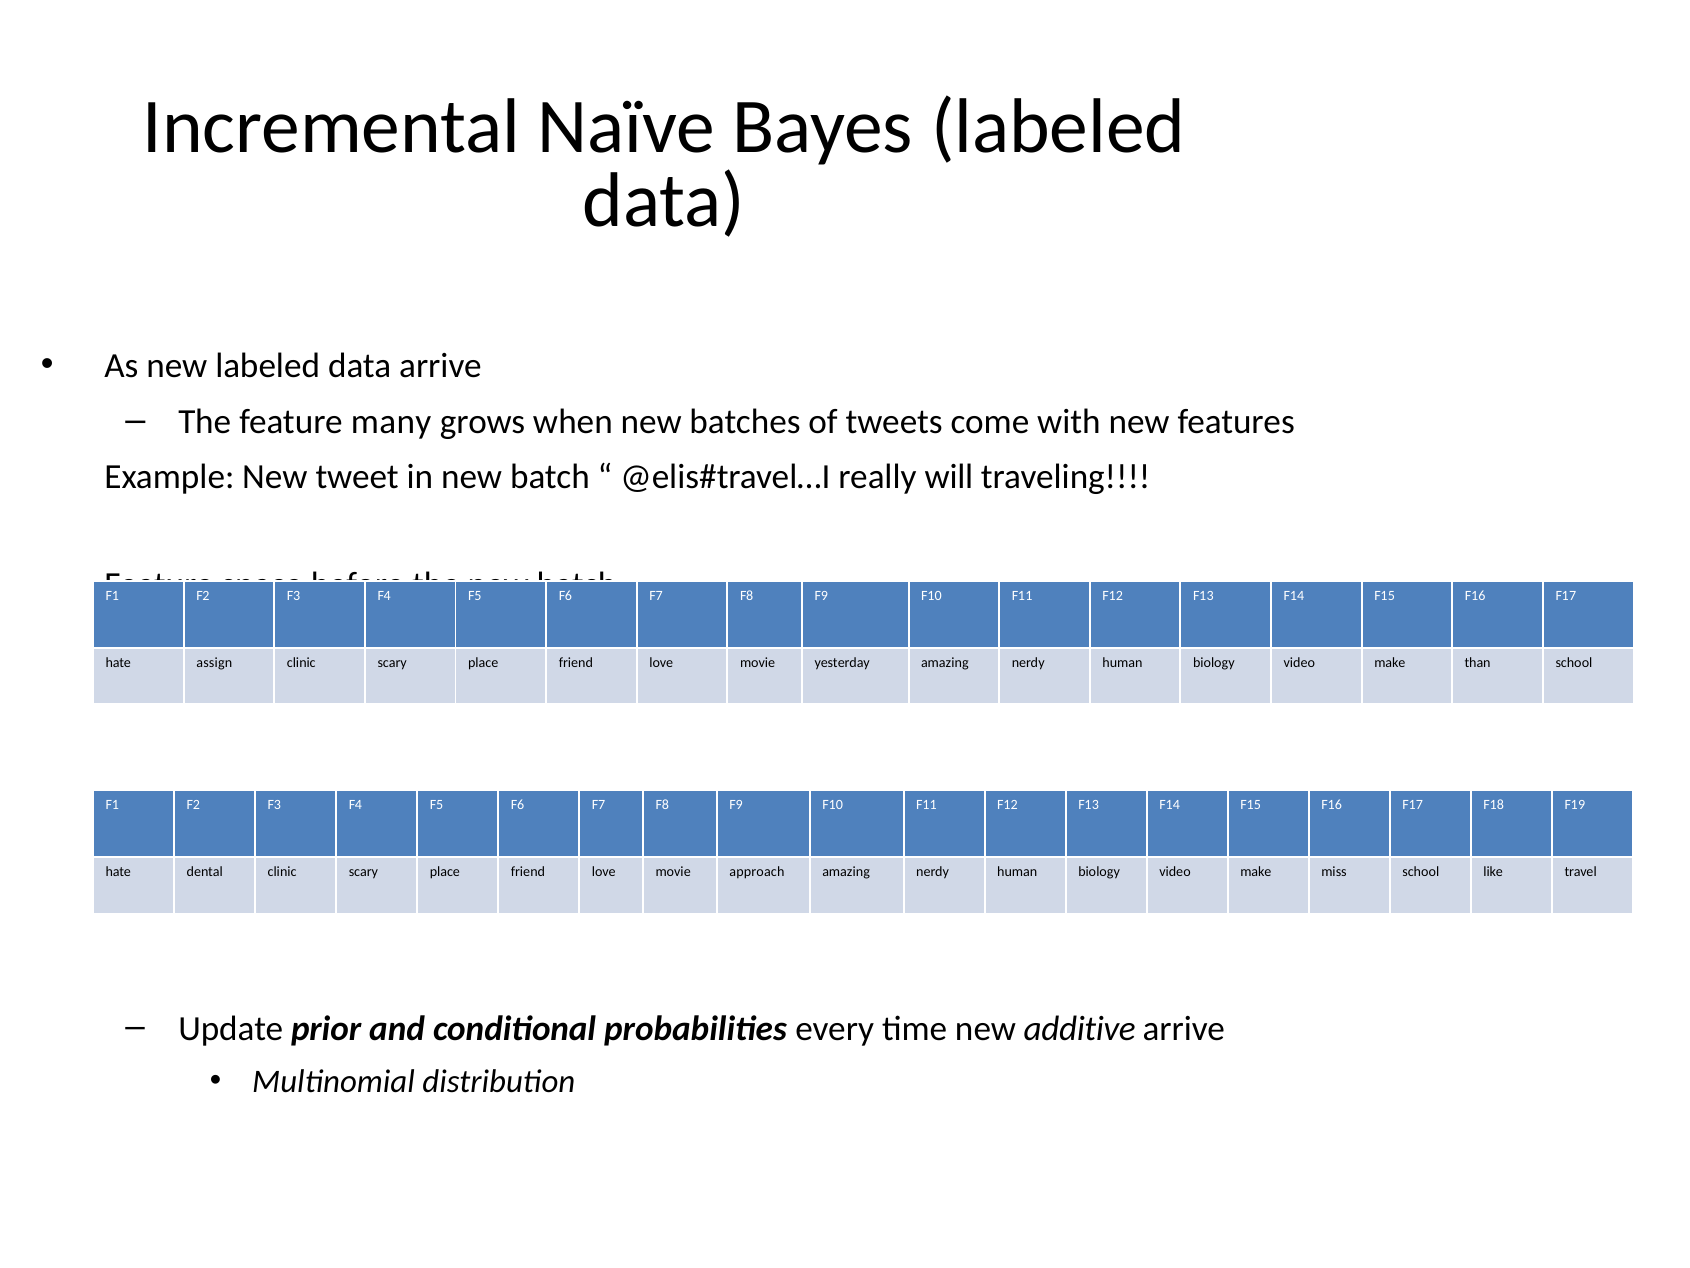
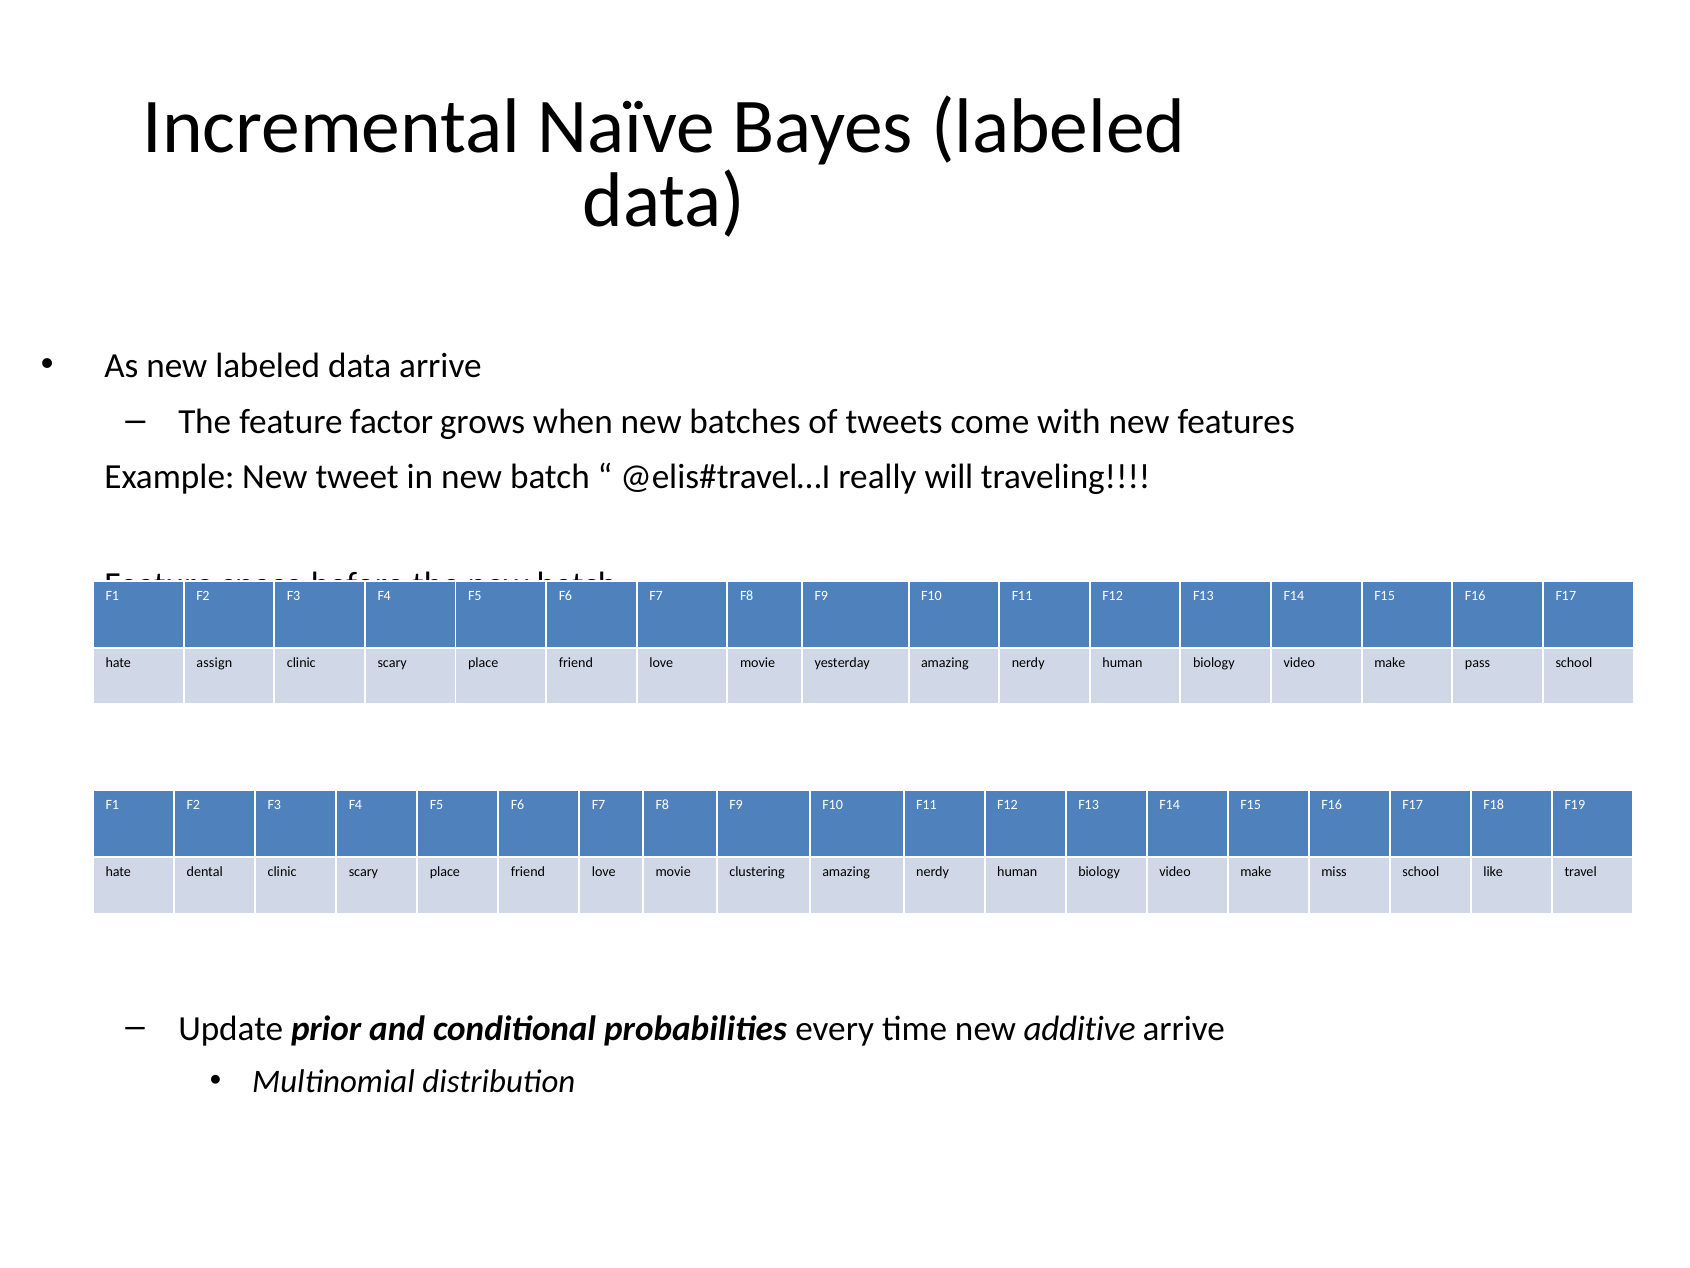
many: many -> factor
than: than -> pass
approach: approach -> clustering
